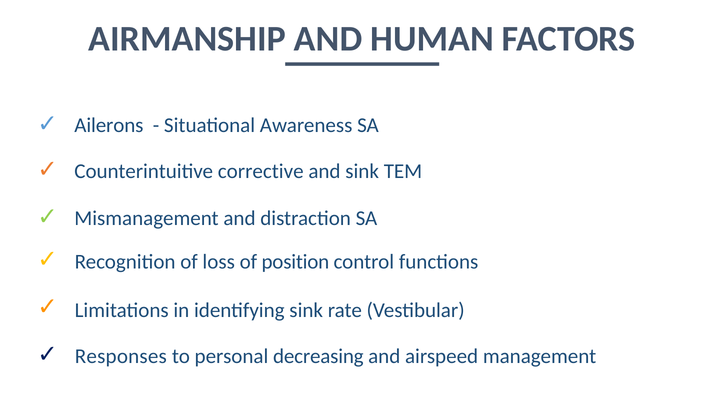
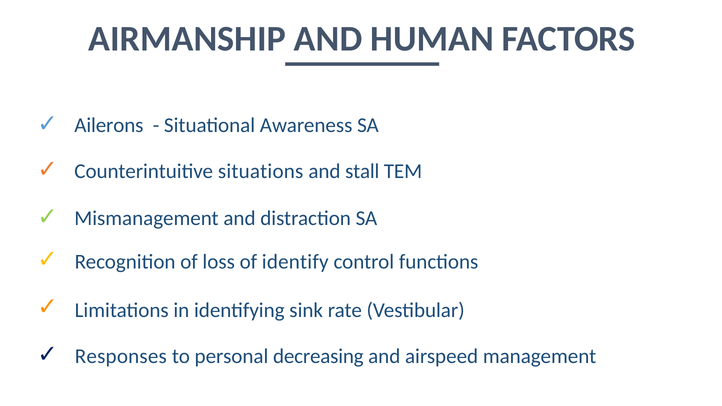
corrective: corrective -> situations
and sink: sink -> stall
position: position -> identify
